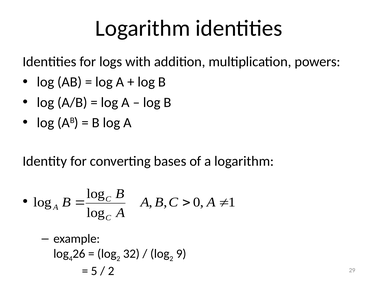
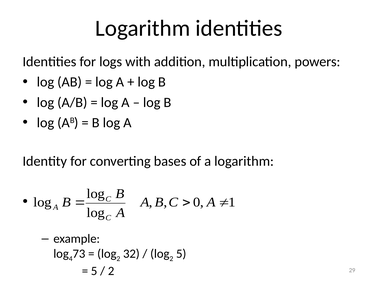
26: 26 -> 73
2 9: 9 -> 5
